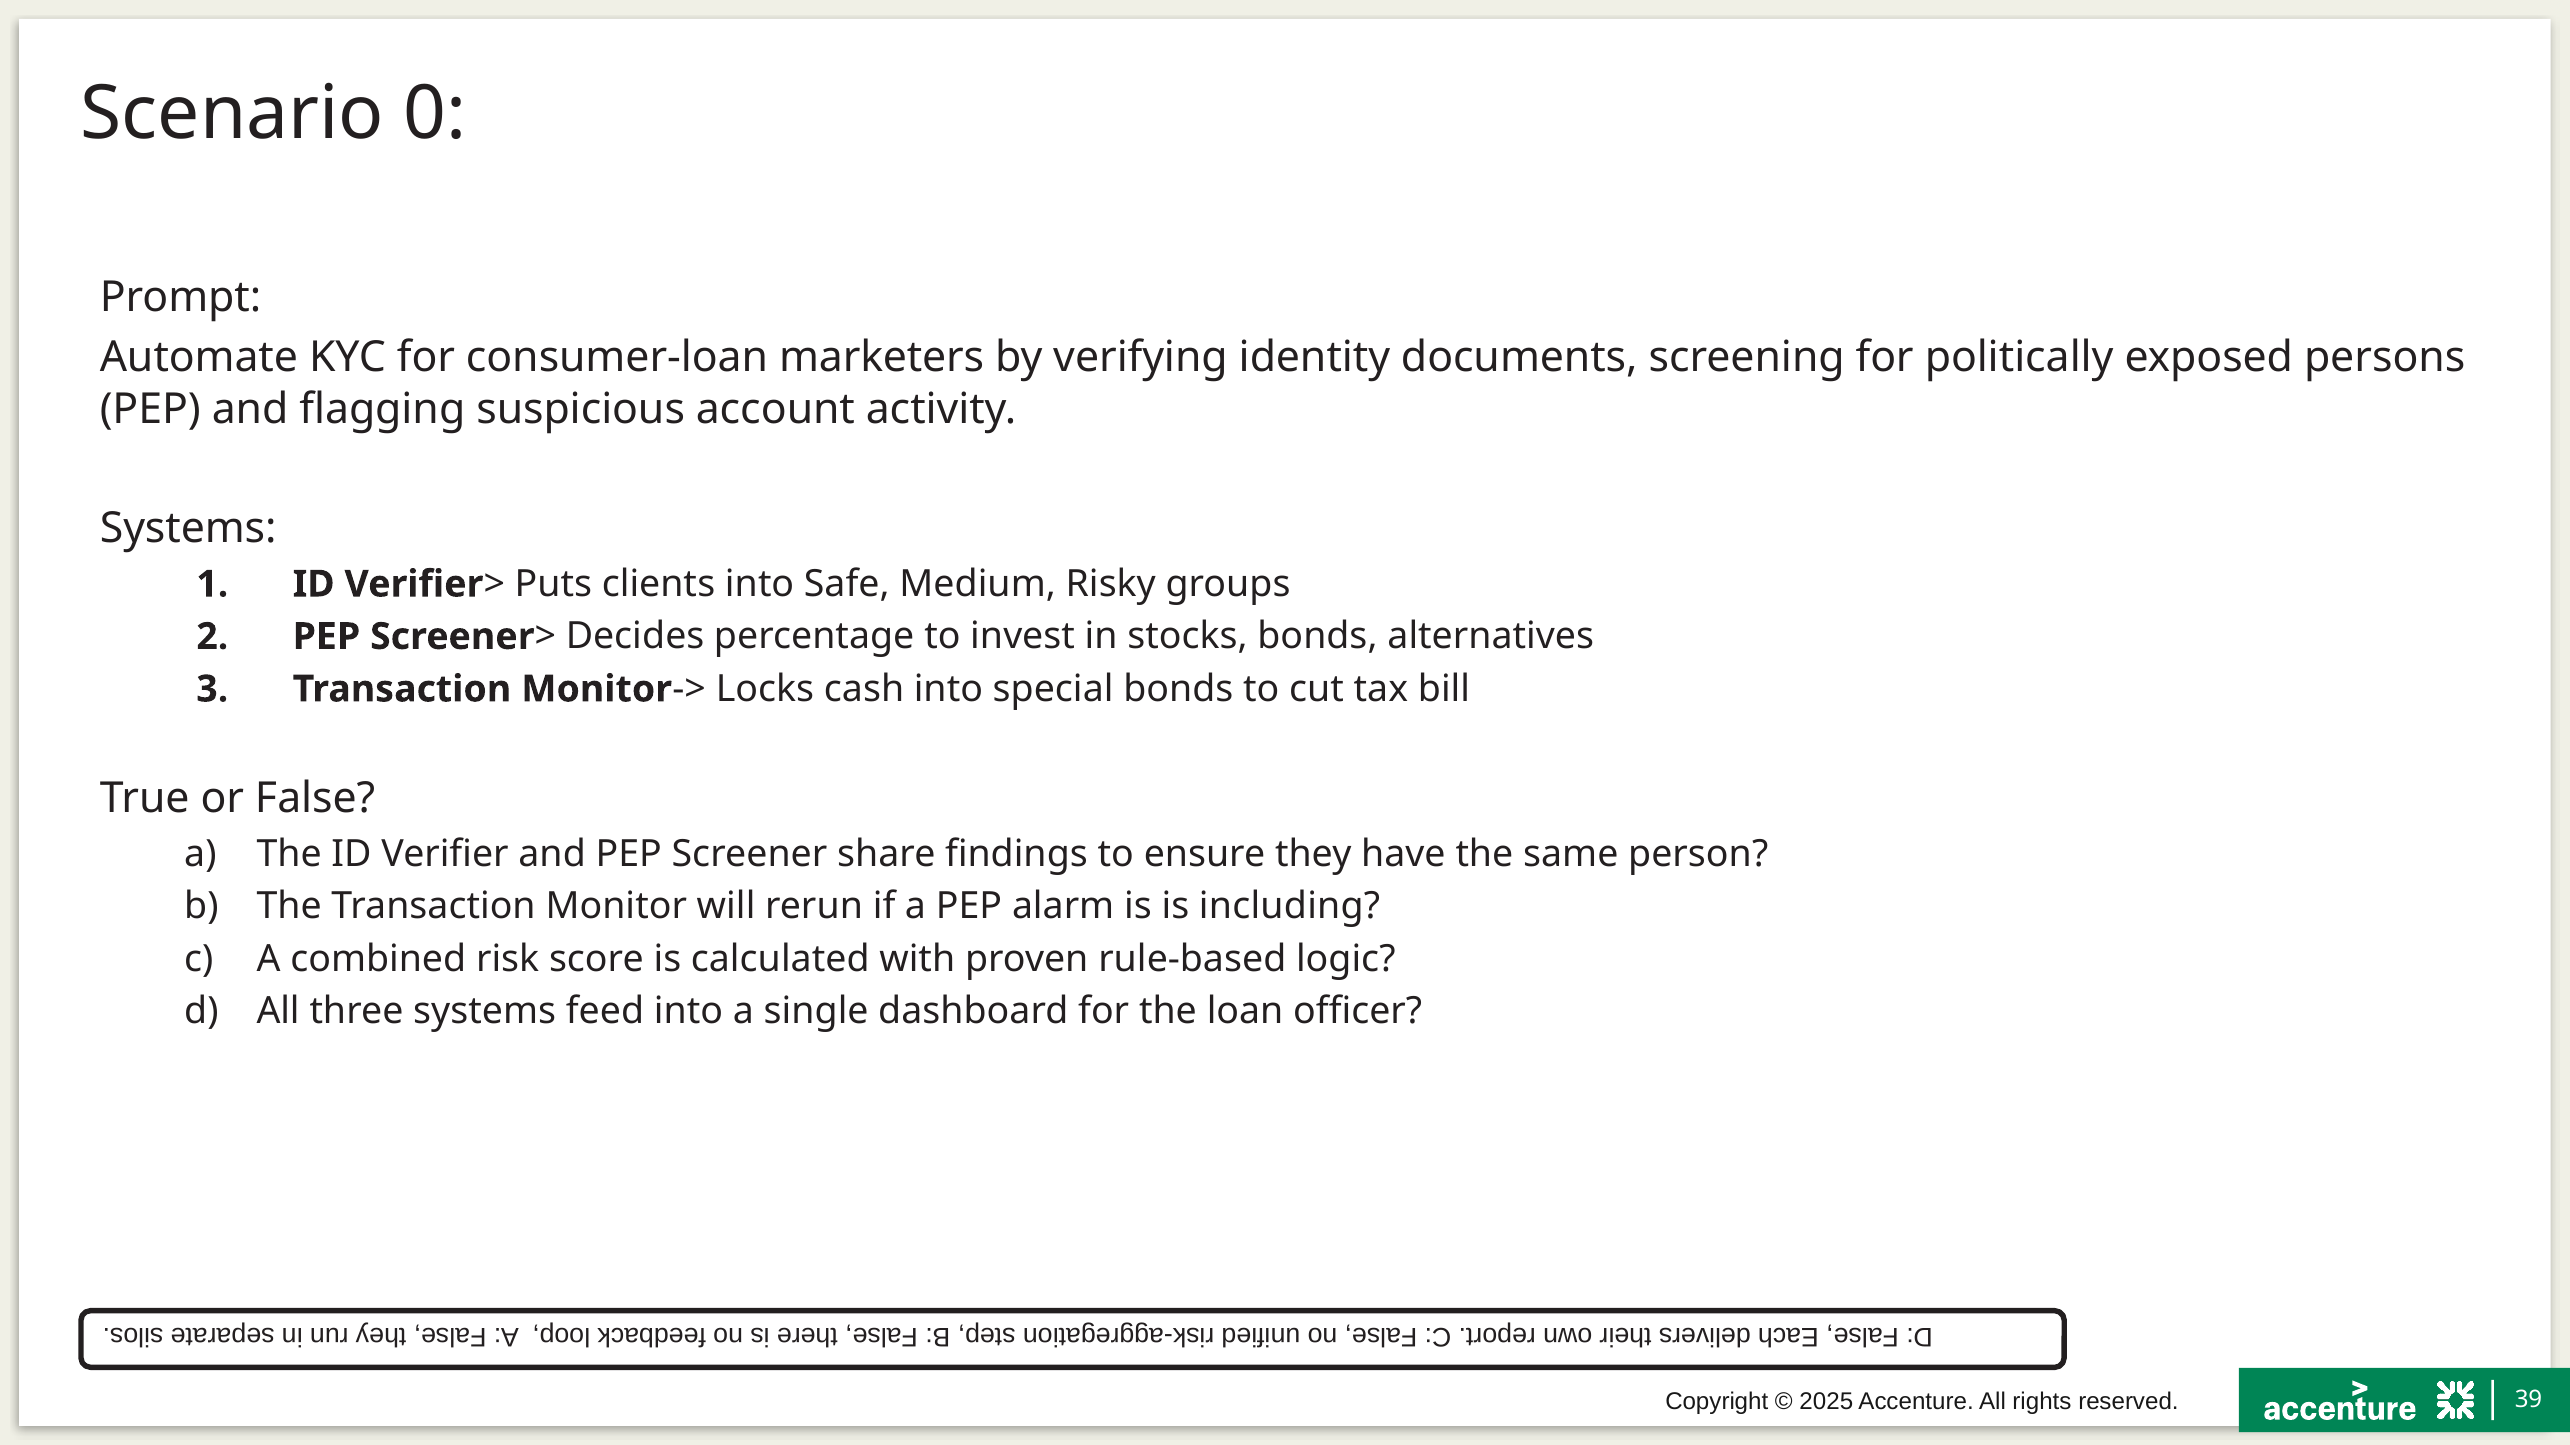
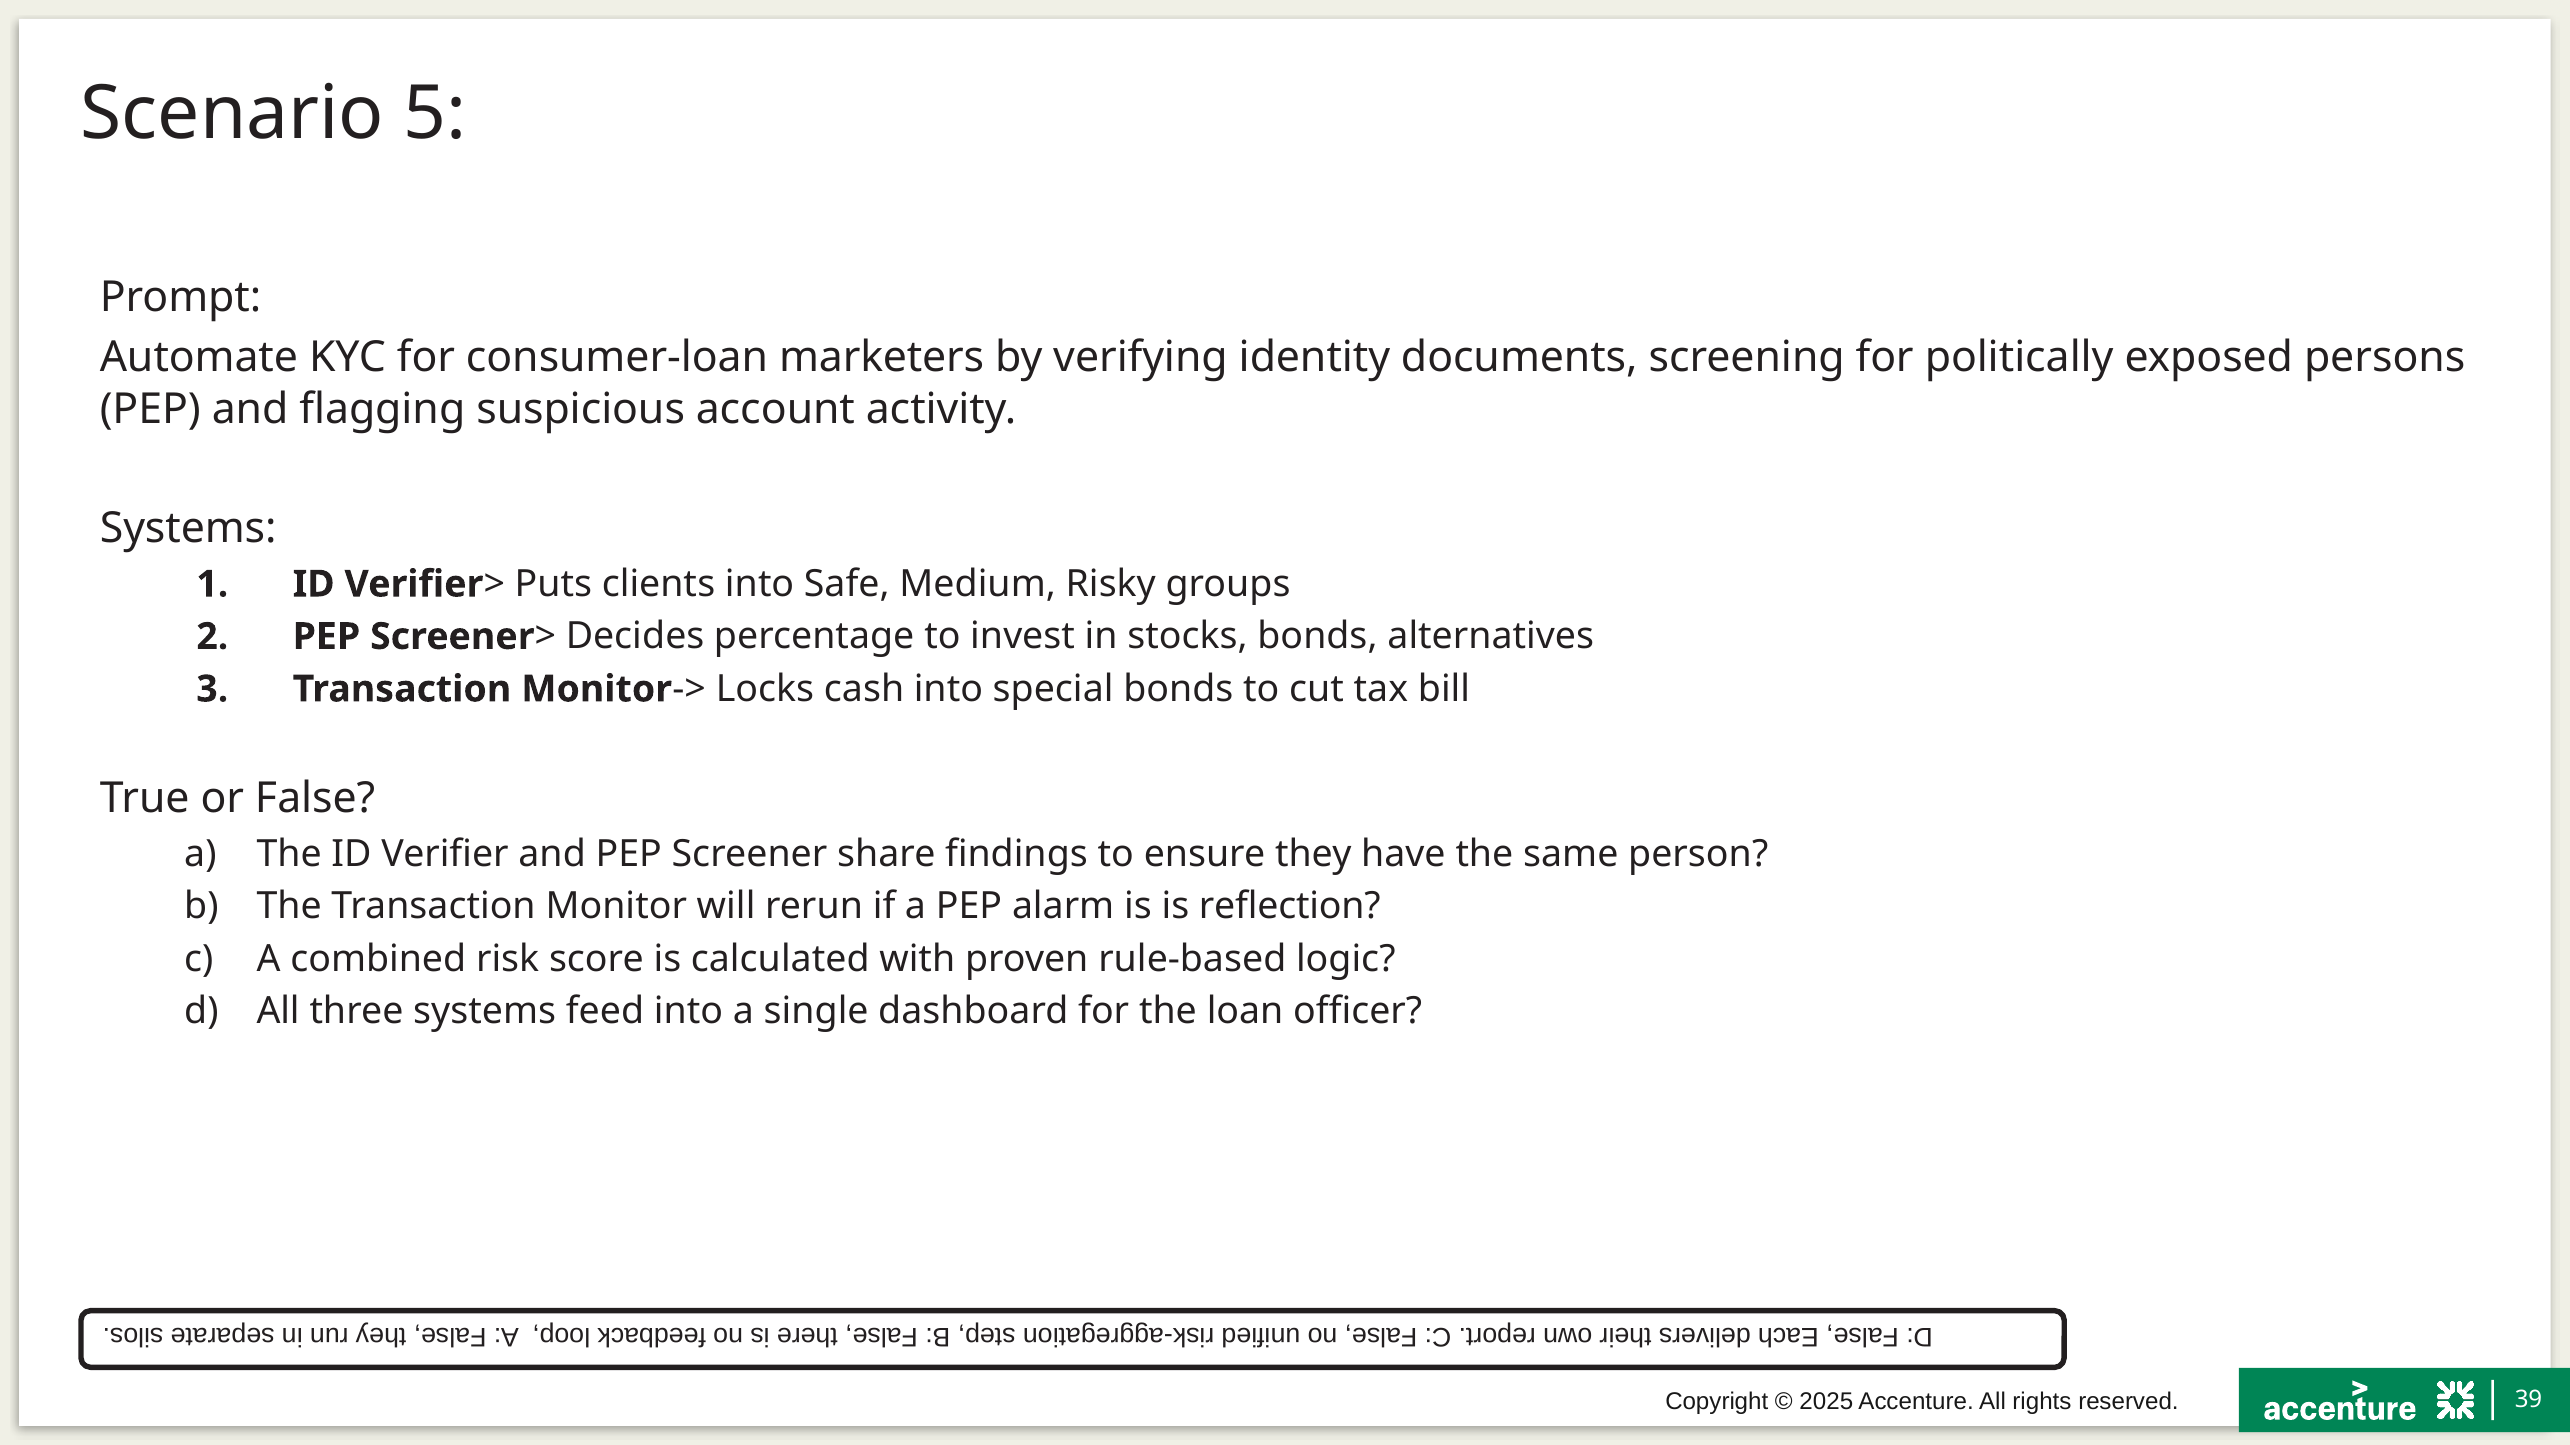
0: 0 -> 5
including: including -> reflection
